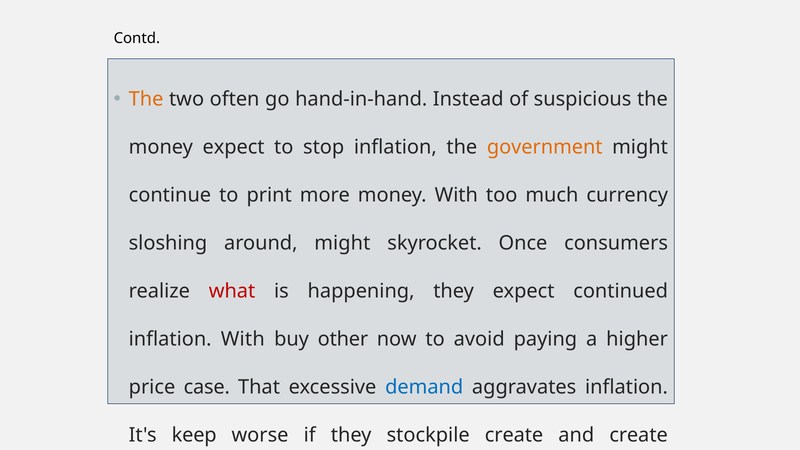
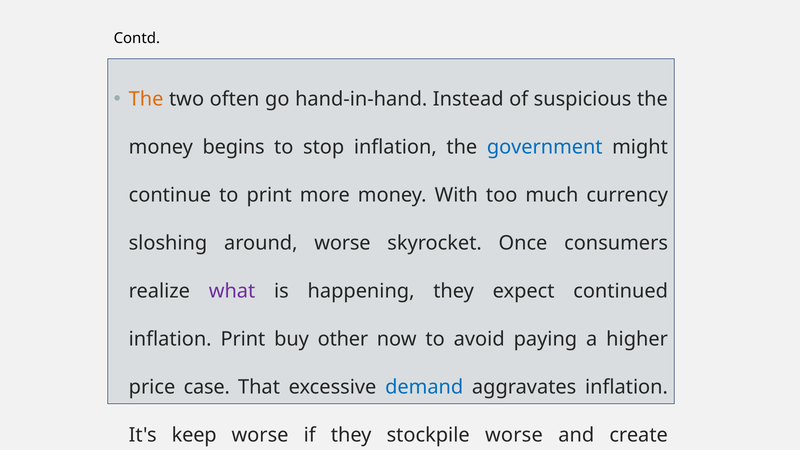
money expect: expect -> begins
government colour: orange -> blue
around might: might -> worse
what colour: red -> purple
inflation With: With -> Print
stockpile create: create -> worse
